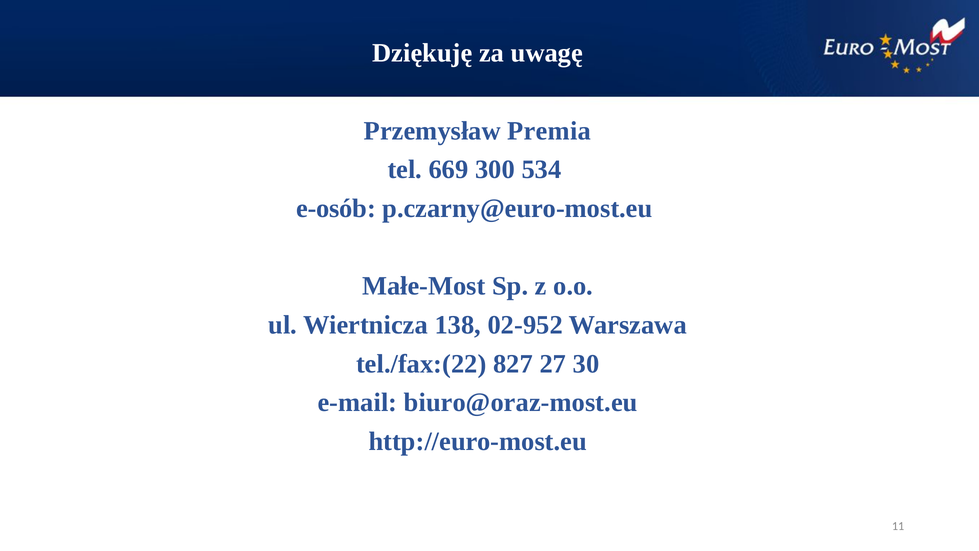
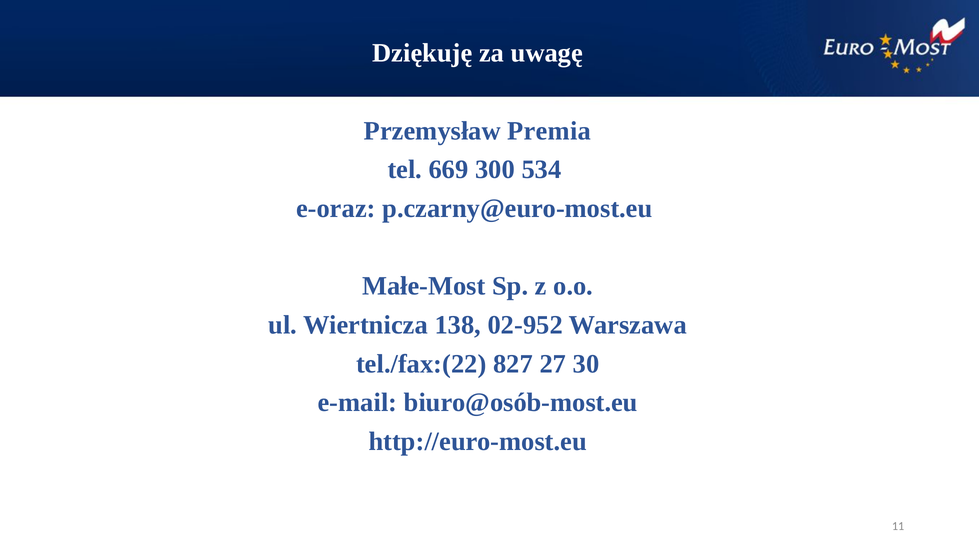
e-osób: e-osób -> e-oraz
biuro@oraz-most.eu: biuro@oraz-most.eu -> biuro@osób-most.eu
